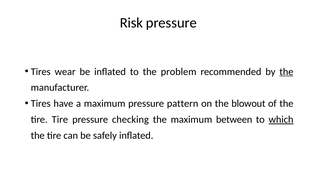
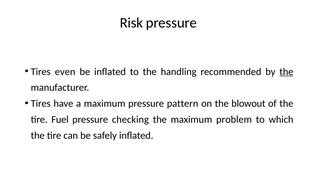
wear: wear -> even
problem: problem -> handling
tire Tire: Tire -> Fuel
between: between -> problem
which underline: present -> none
